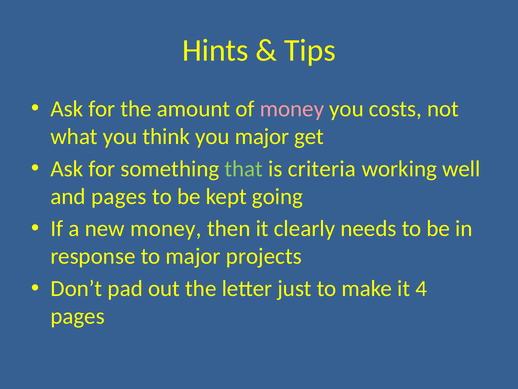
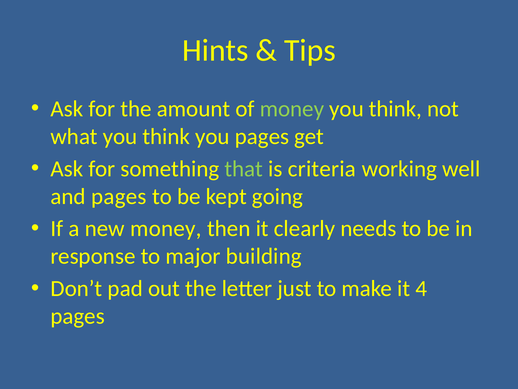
money at (292, 109) colour: pink -> light green
costs at (395, 109): costs -> think
you major: major -> pages
projects: projects -> building
